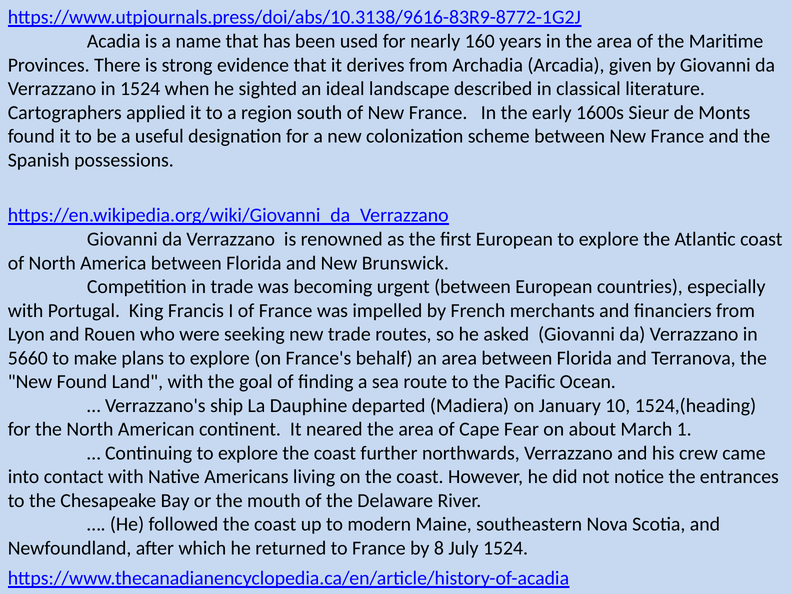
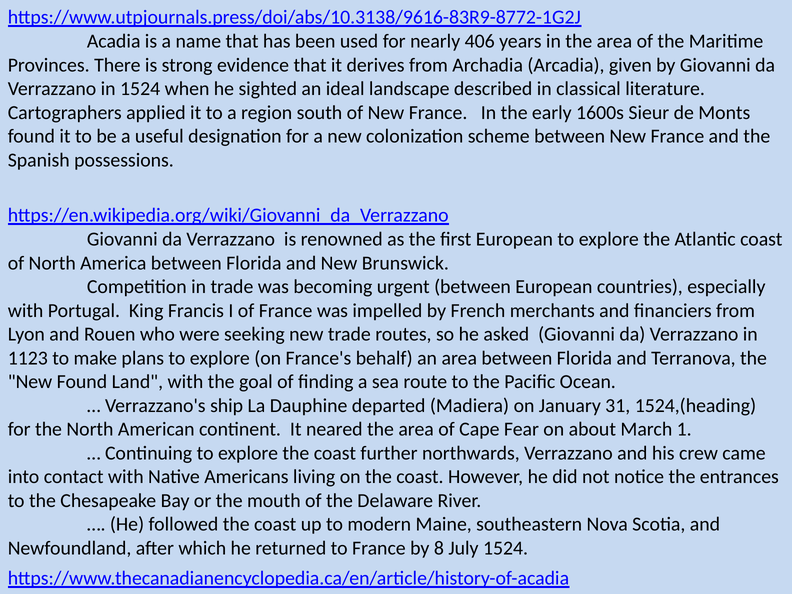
160: 160 -> 406
5660: 5660 -> 1123
10: 10 -> 31
